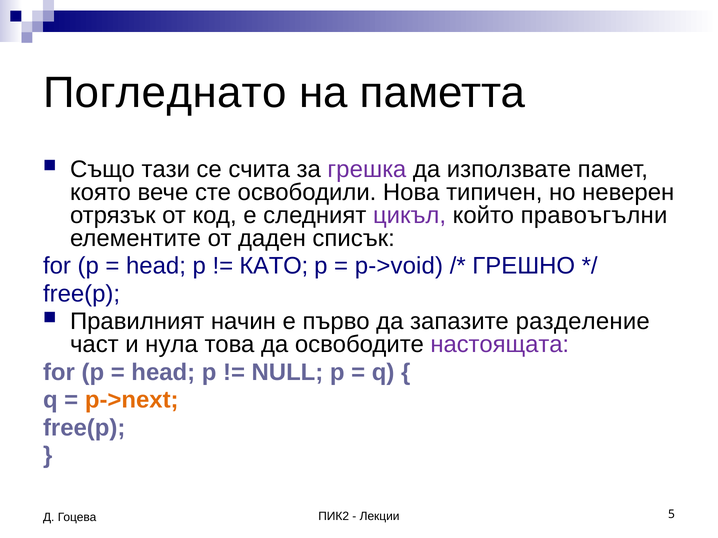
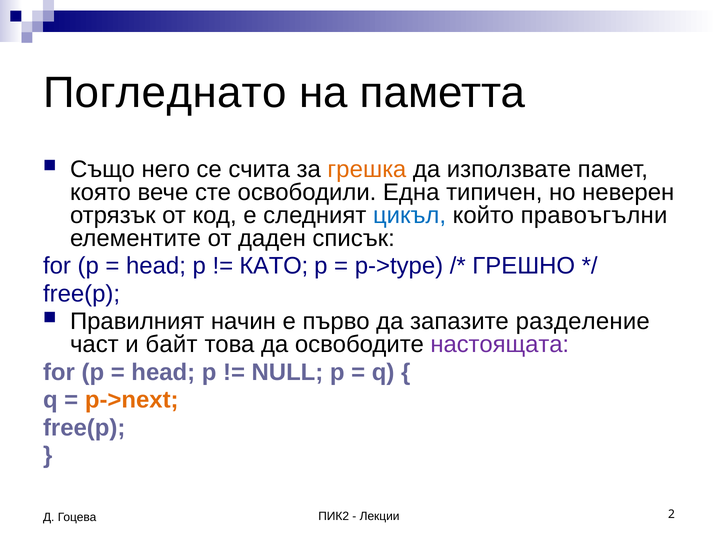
тази: тази -> него
грешка colour: purple -> orange
Нова: Нова -> Една
цикъл colour: purple -> blue
p->void: p->void -> p->type
нула: нула -> байт
5: 5 -> 2
